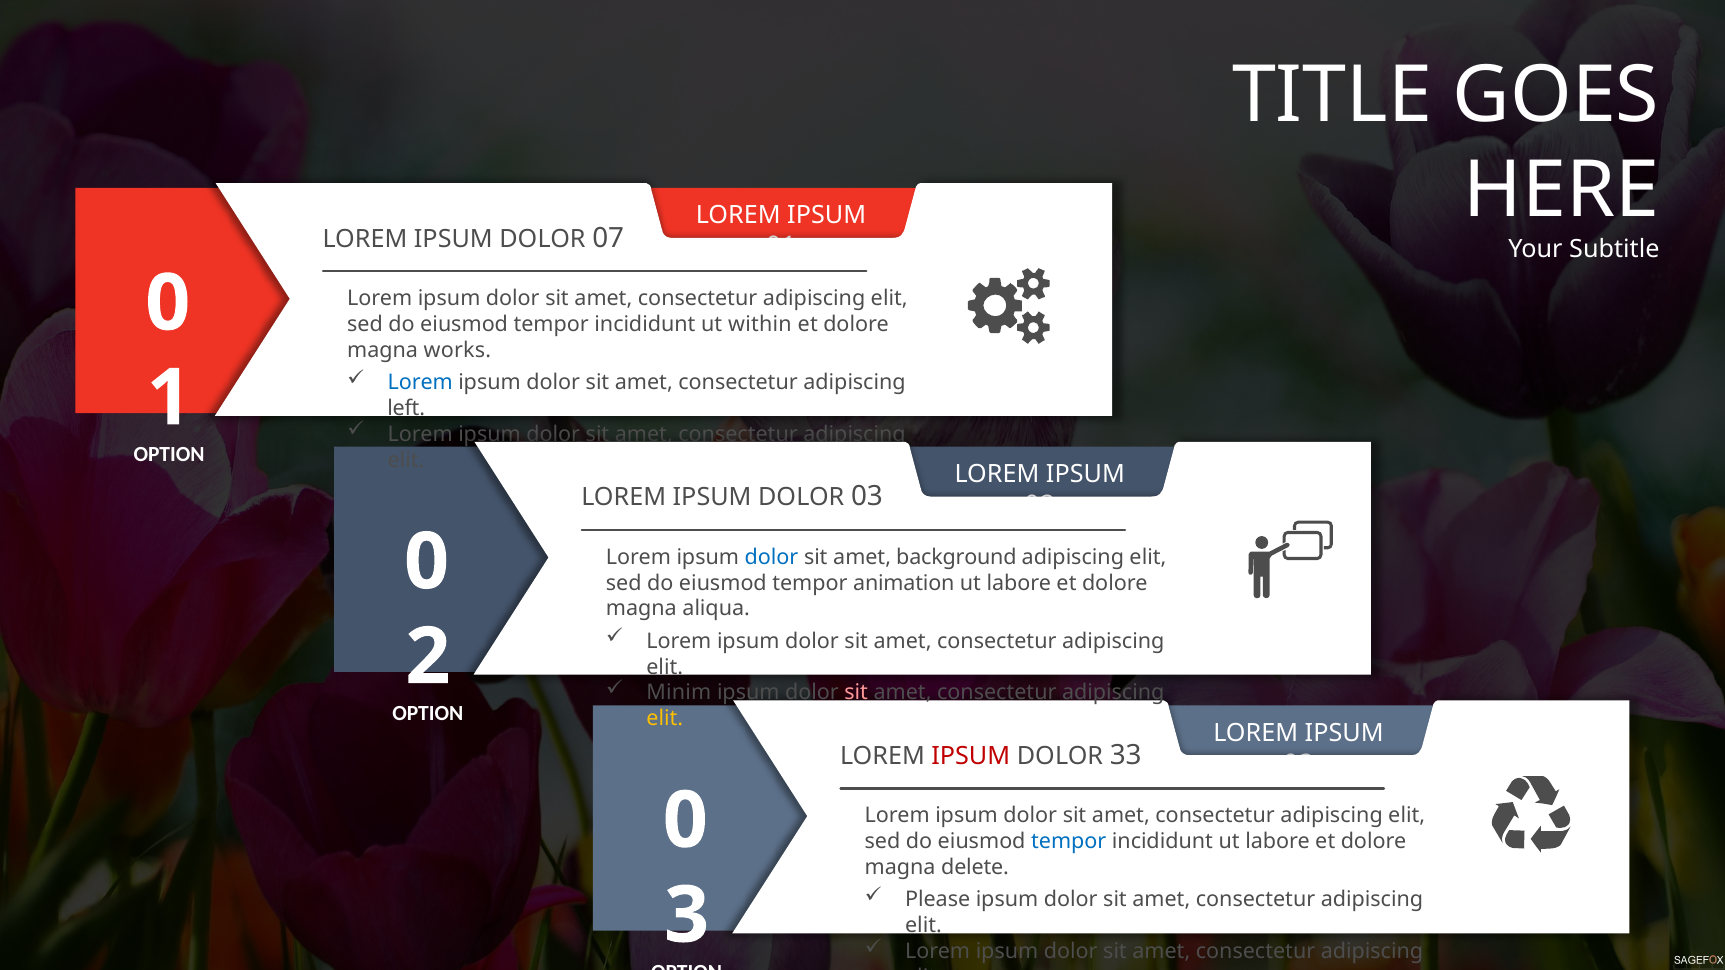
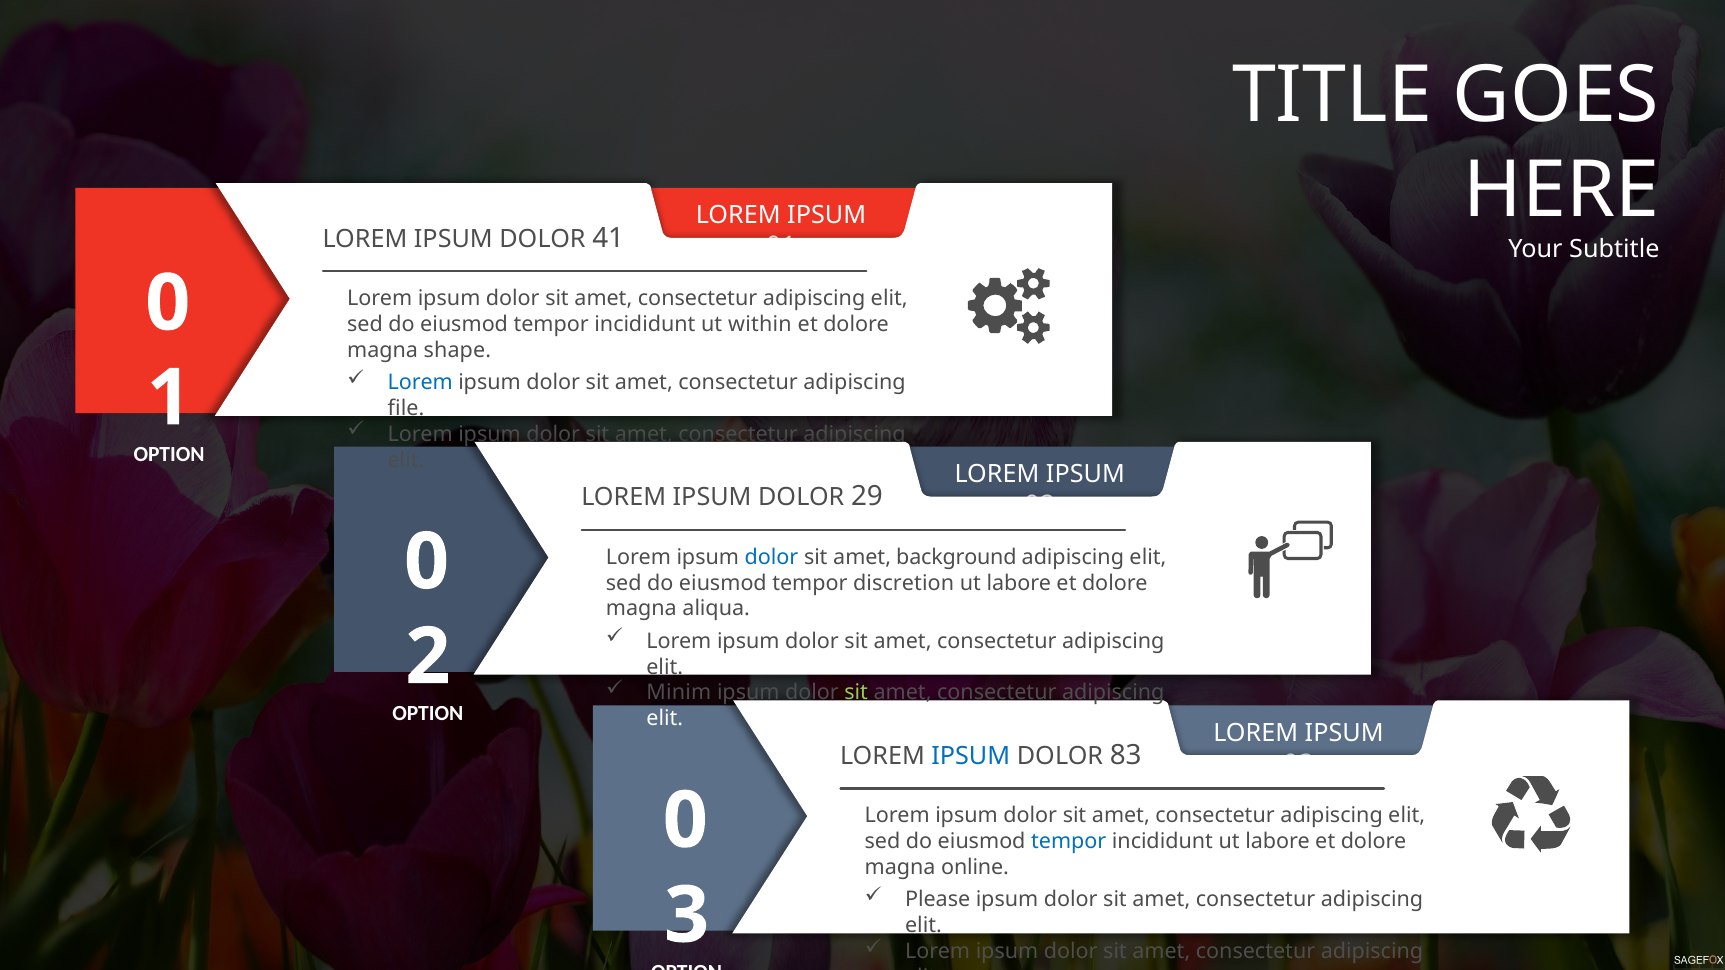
07: 07 -> 41
works: works -> shape
left: left -> file
DOLOR 03: 03 -> 29
animation: animation -> discretion
sit at (856, 693) colour: pink -> light green
elit at (665, 719) colour: yellow -> white
IPSUM at (971, 756) colour: red -> blue
33: 33 -> 83
delete: delete -> online
